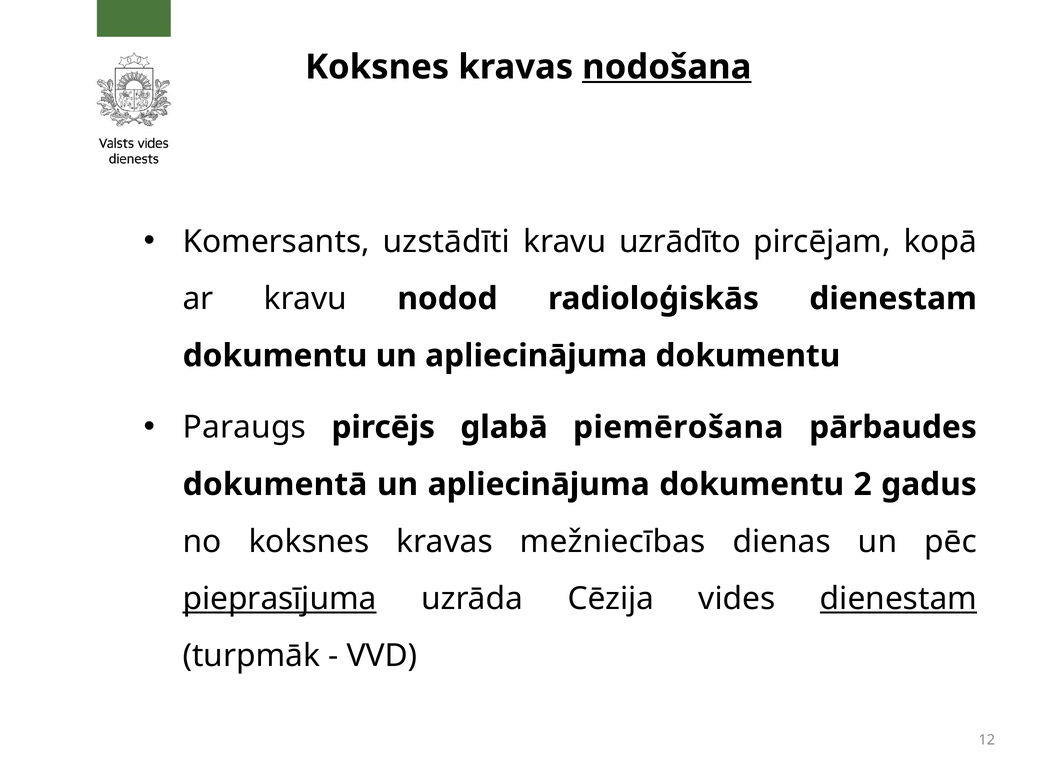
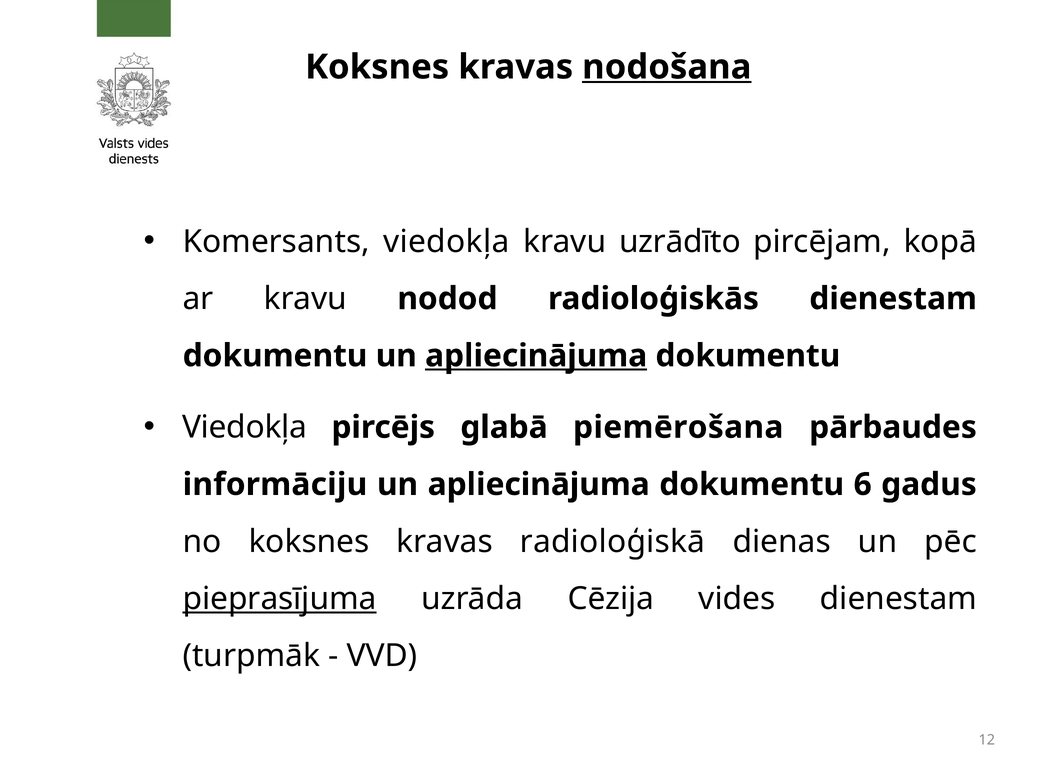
Komersants uzstādīti: uzstādīti -> viedokļa
apliecinājuma at (536, 356) underline: none -> present
Paraugs at (244, 427): Paraugs -> Viedokļa
dokumentā: dokumentā -> informāciju
2: 2 -> 6
mežniecības: mežniecības -> radioloģiskā
dienestam at (898, 599) underline: present -> none
